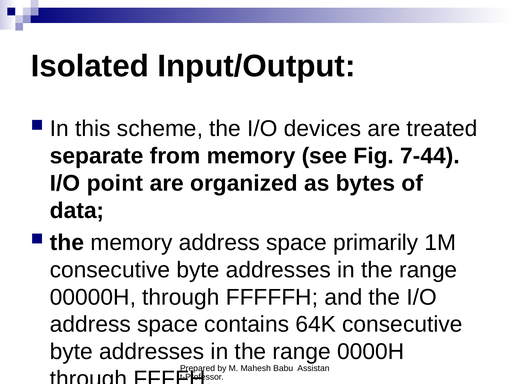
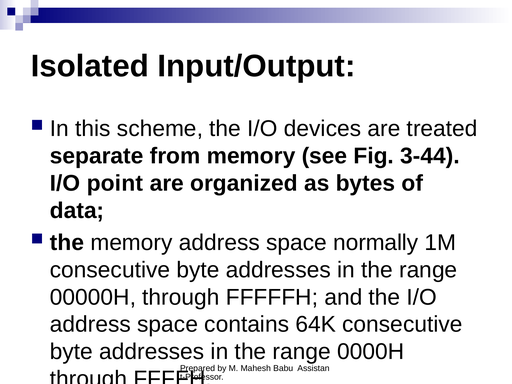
7-44: 7-44 -> 3-44
primarily: primarily -> normally
